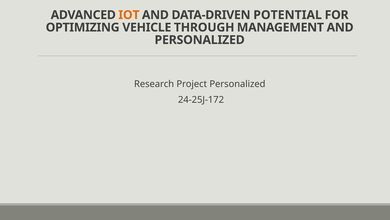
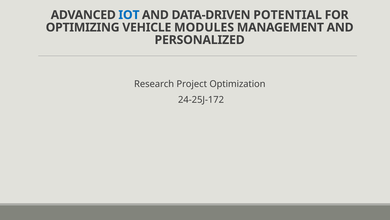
IOT colour: orange -> blue
THROUGH: THROUGH -> MODULES
Project Personalized: Personalized -> Optimization
